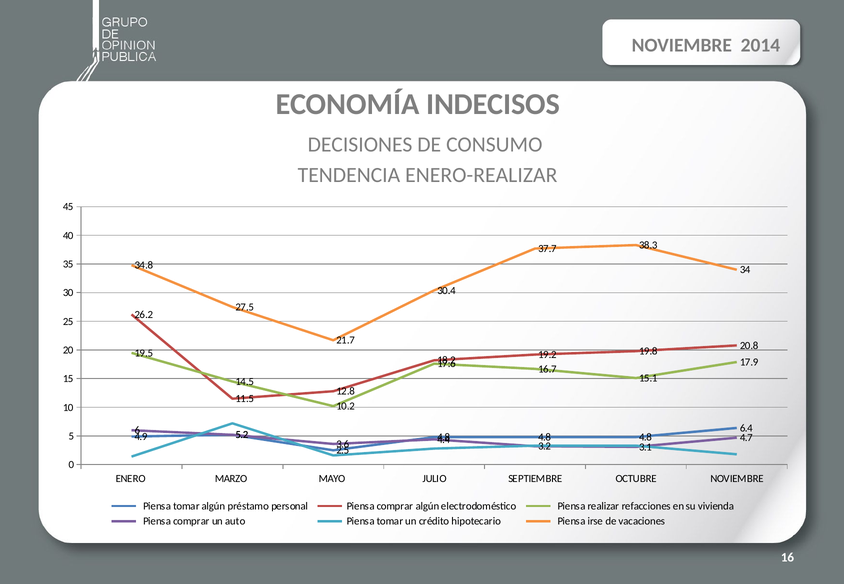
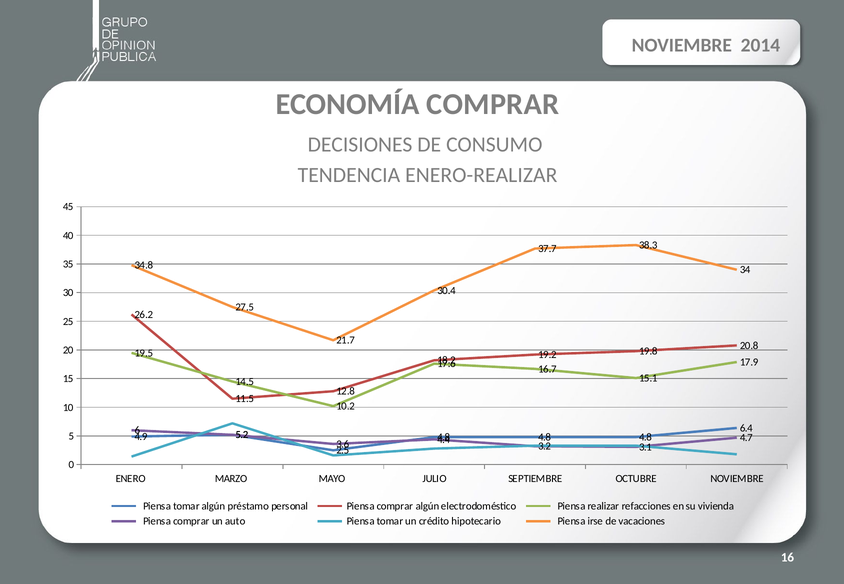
ECONOMÍA INDECISOS: INDECISOS -> COMPRAR
